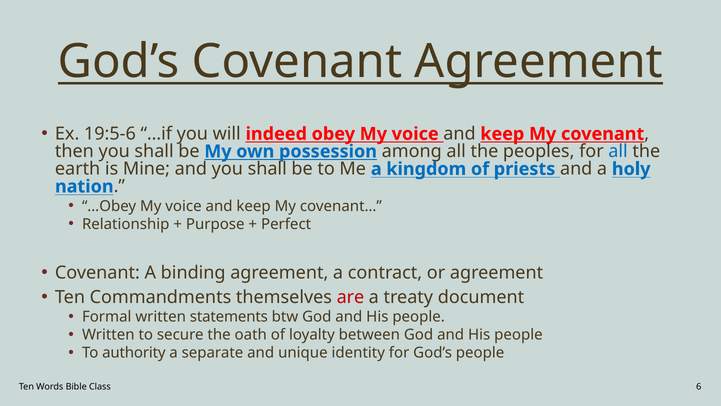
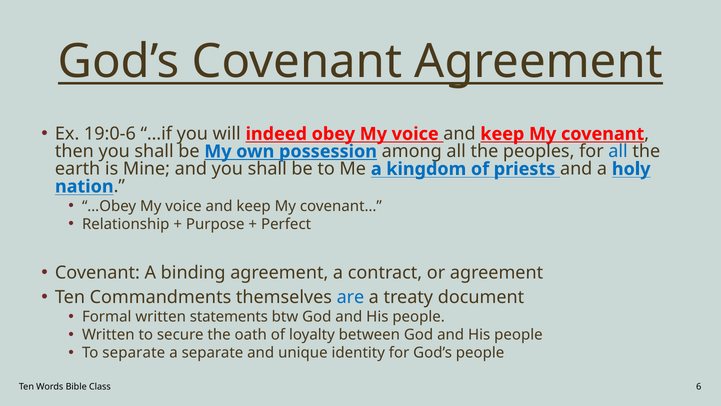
19:5-6: 19:5-6 -> 19:0-6
are colour: red -> blue
To authority: authority -> separate
